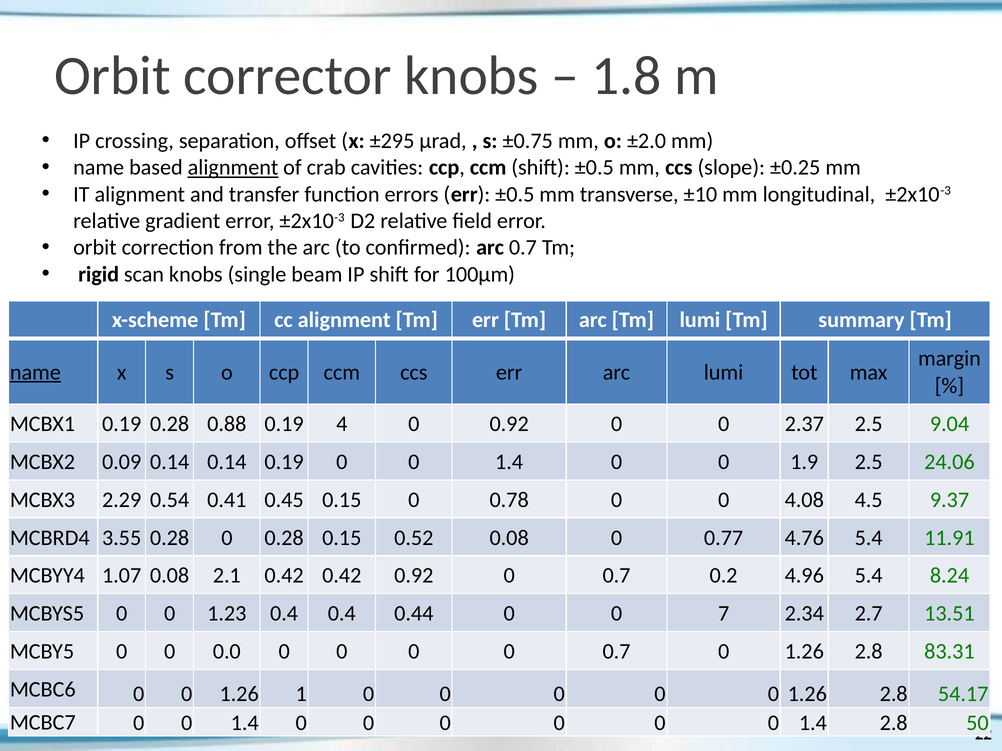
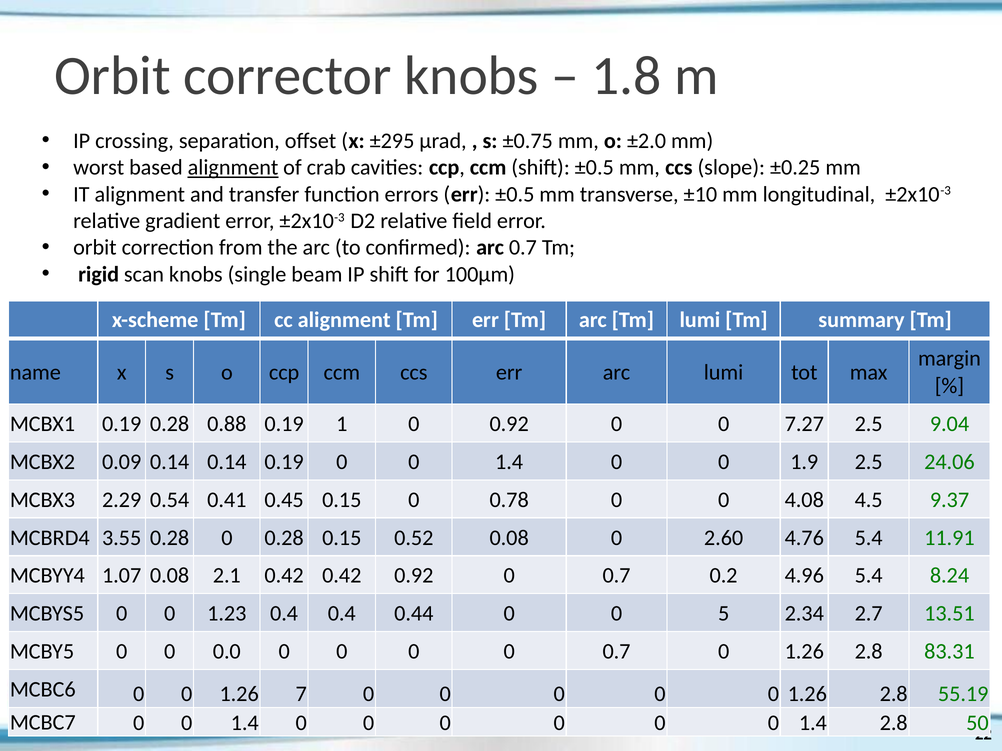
name at (99, 168): name -> worst
name at (35, 372) underline: present -> none
4: 4 -> 1
2.37: 2.37 -> 7.27
0.77: 0.77 -> 2.60
7: 7 -> 5
1: 1 -> 7
54.17: 54.17 -> 55.19
